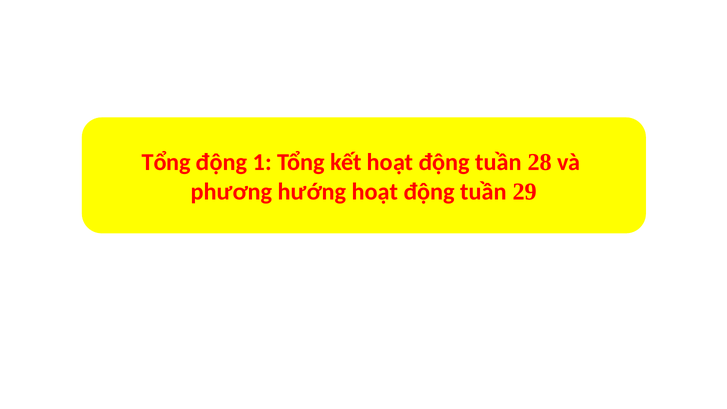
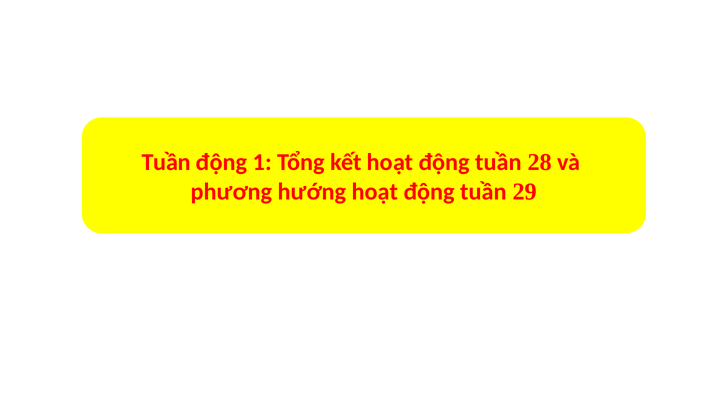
Tổng at (166, 162): Tổng -> Tuần
